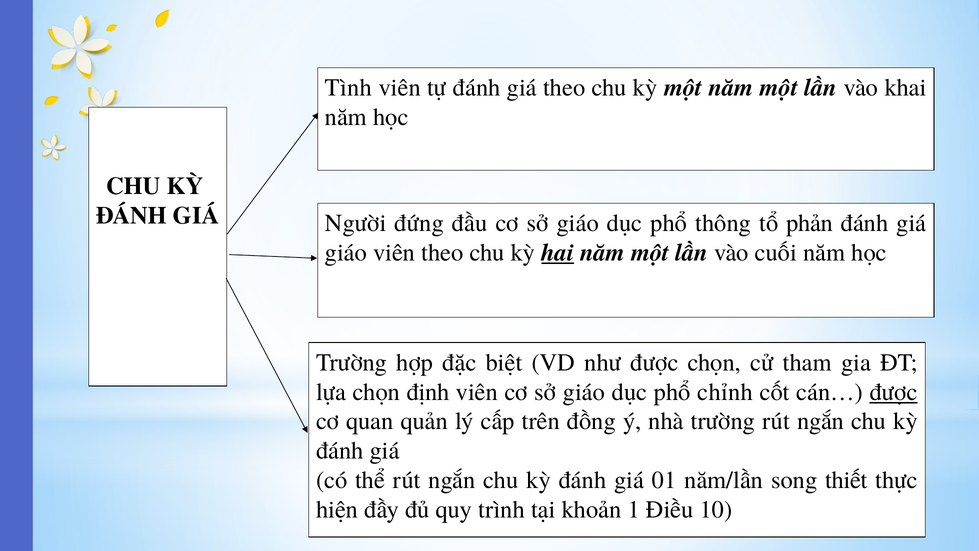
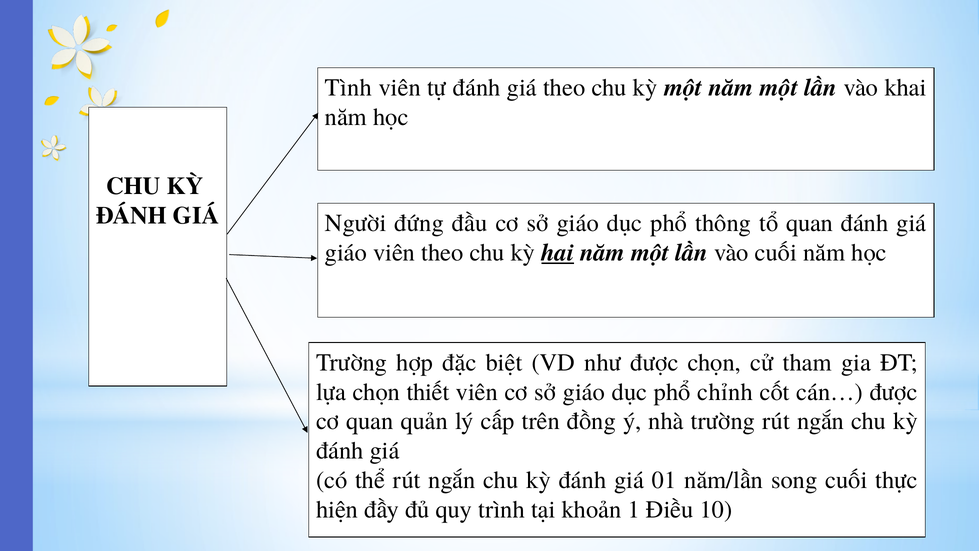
tổ phản: phản -> quan
định: định -> thiết
được at (894, 392) underline: present -> none
song thiết: thiết -> cuối
